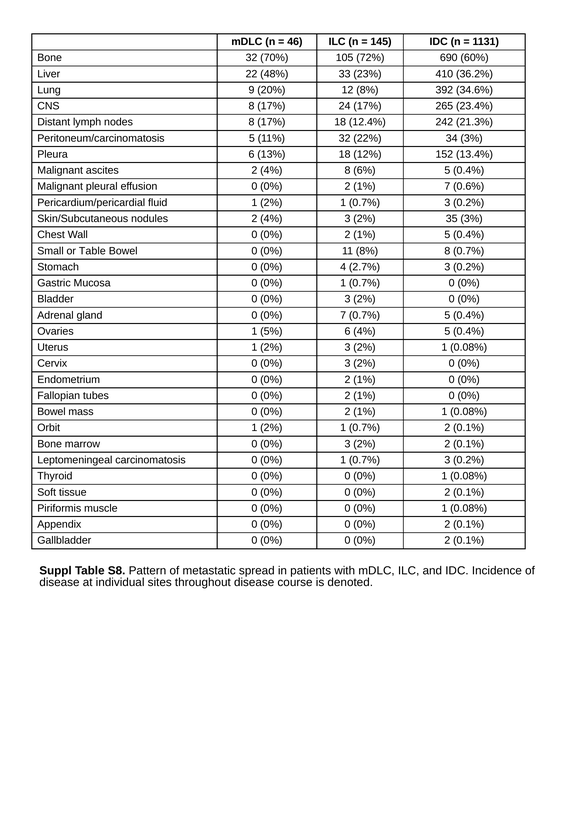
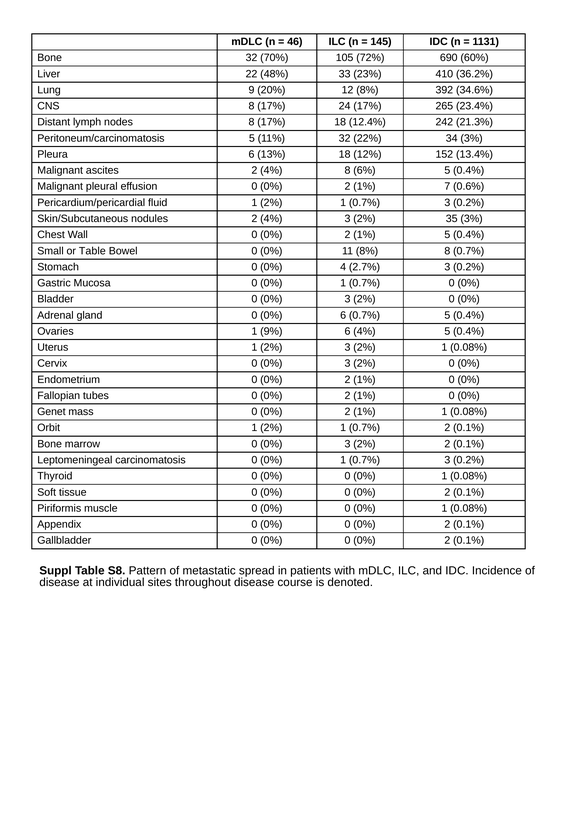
0% 7: 7 -> 6
5%: 5% -> 9%
Bowel at (51, 412): Bowel -> Genet
